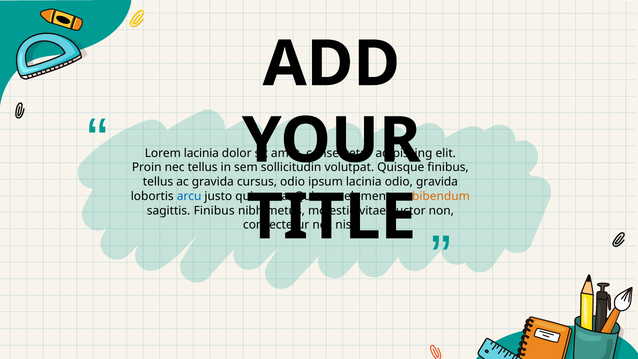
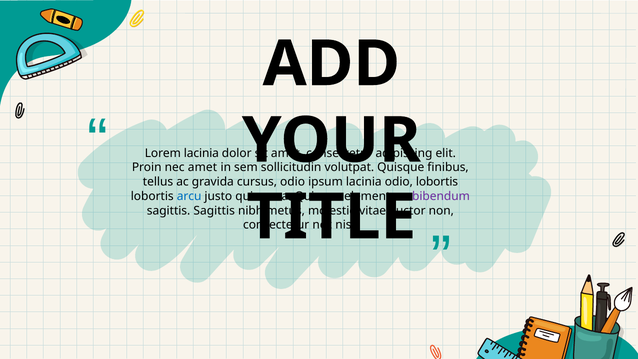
nec tellus: tellus -> amet
gravida at (437, 182): gravida -> lobortis
bibendum colour: orange -> purple
sagittis Finibus: Finibus -> Sagittis
